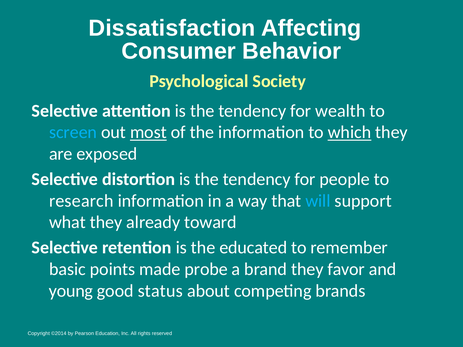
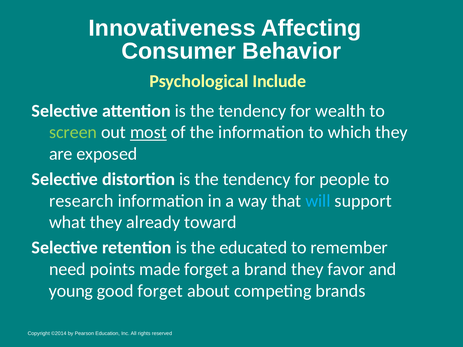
Dissatisfaction: Dissatisfaction -> Innovativeness
Society: Society -> Include
screen colour: light blue -> light green
which underline: present -> none
basic: basic -> need
made probe: probe -> forget
good status: status -> forget
